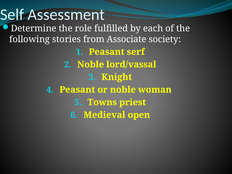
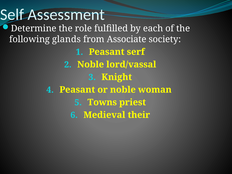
stories: stories -> glands
open: open -> their
